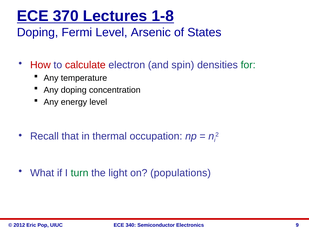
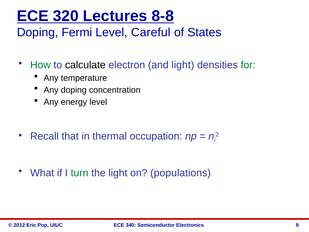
370: 370 -> 320
1-8: 1-8 -> 8-8
Arsenic: Arsenic -> Careful
How colour: red -> green
calculate colour: red -> black
and spin: spin -> light
